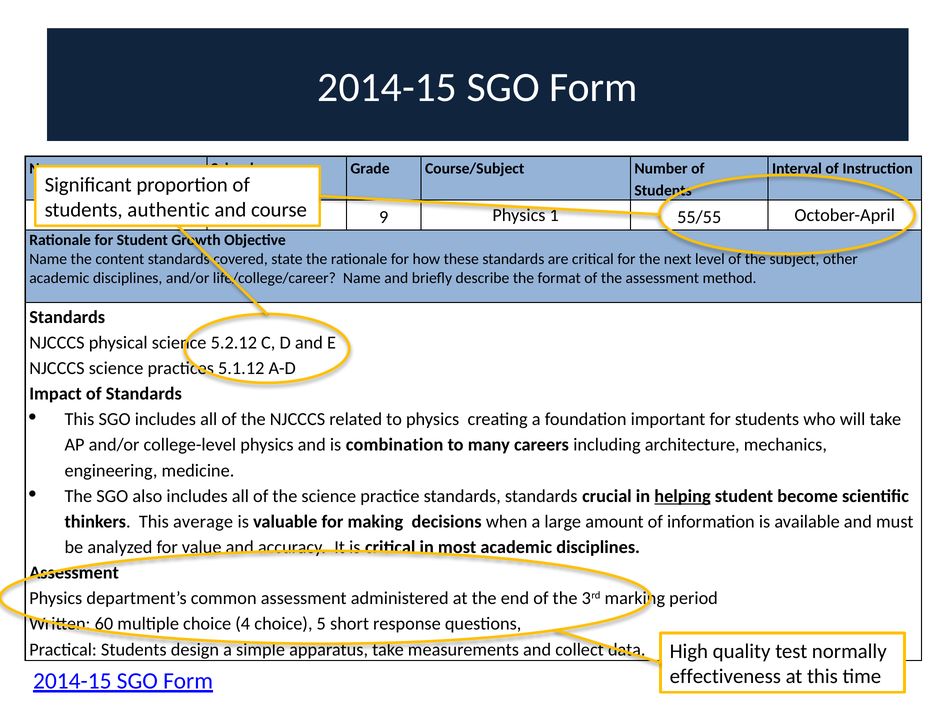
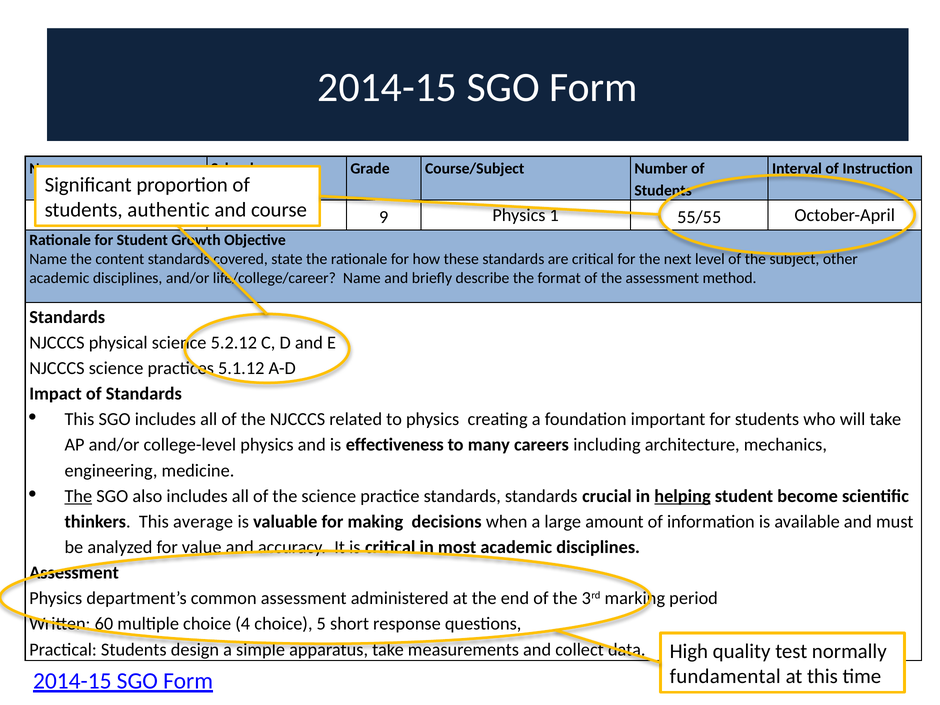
combination: combination -> effectiveness
The at (78, 496) underline: none -> present
effectiveness: effectiveness -> fundamental
